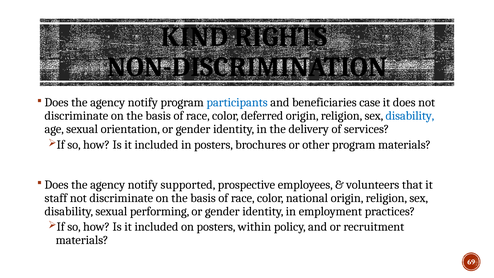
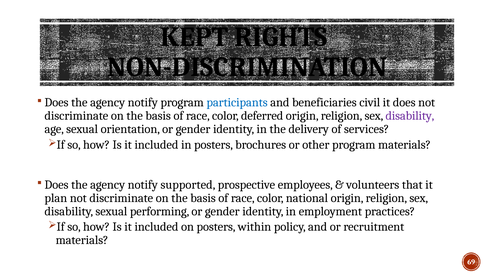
KIND: KIND -> KEPT
case: case -> civil
disability at (410, 116) colour: blue -> purple
staff: staff -> plan
